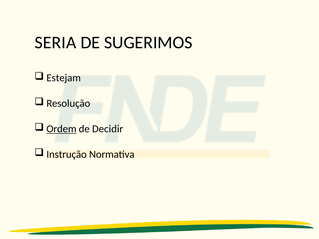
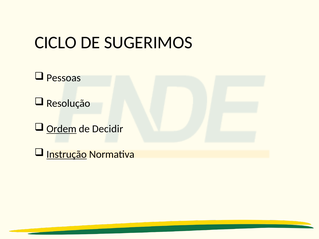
SERIA: SERIA -> CICLO
Estejam: Estejam -> Pessoas
Instrução underline: none -> present
